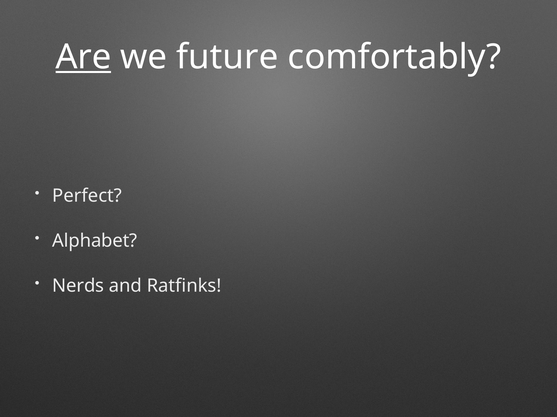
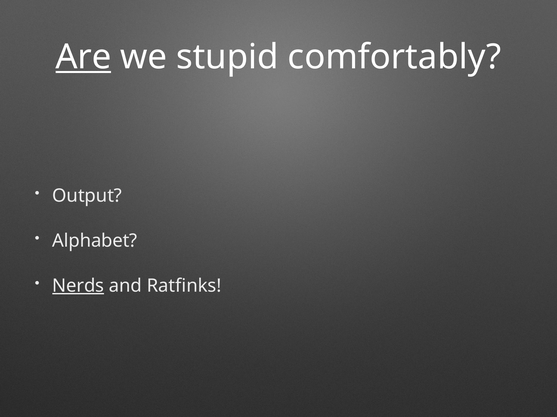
future: future -> stupid
Perfect: Perfect -> Output
Nerds underline: none -> present
